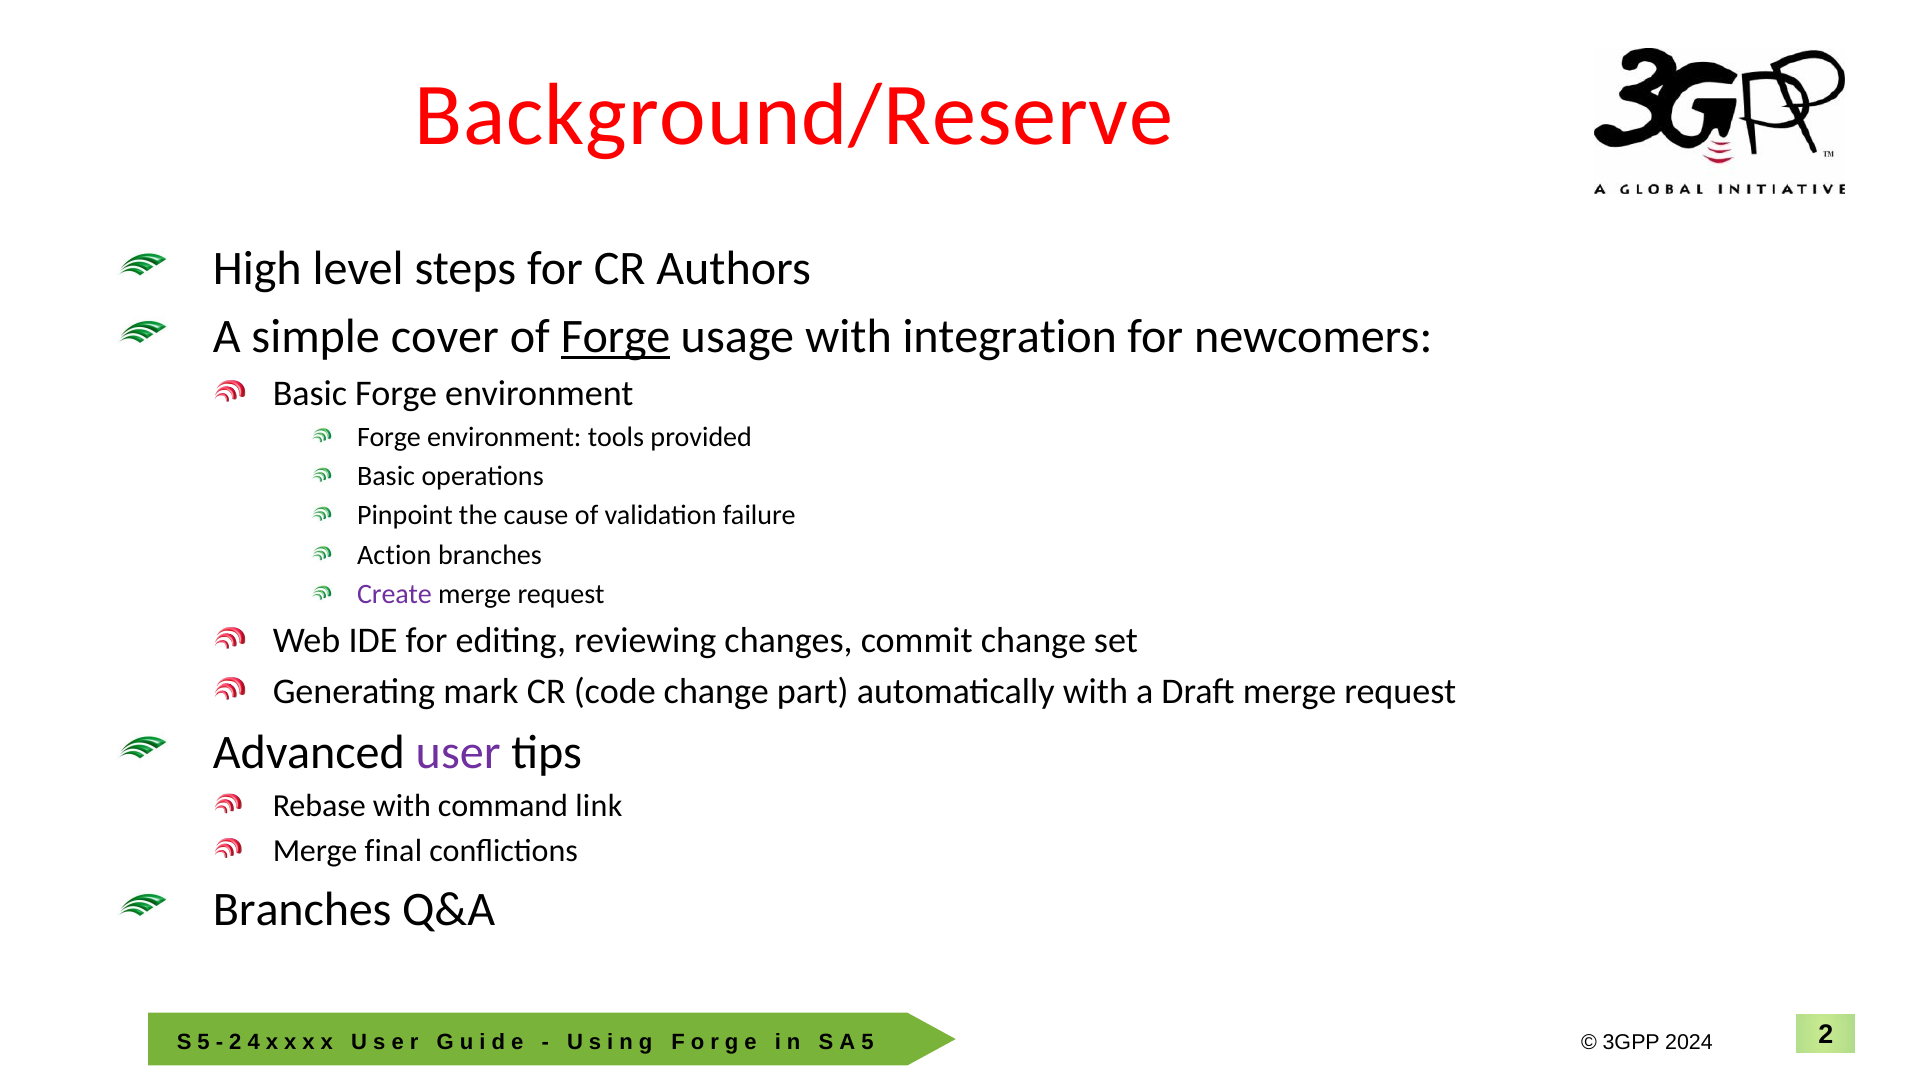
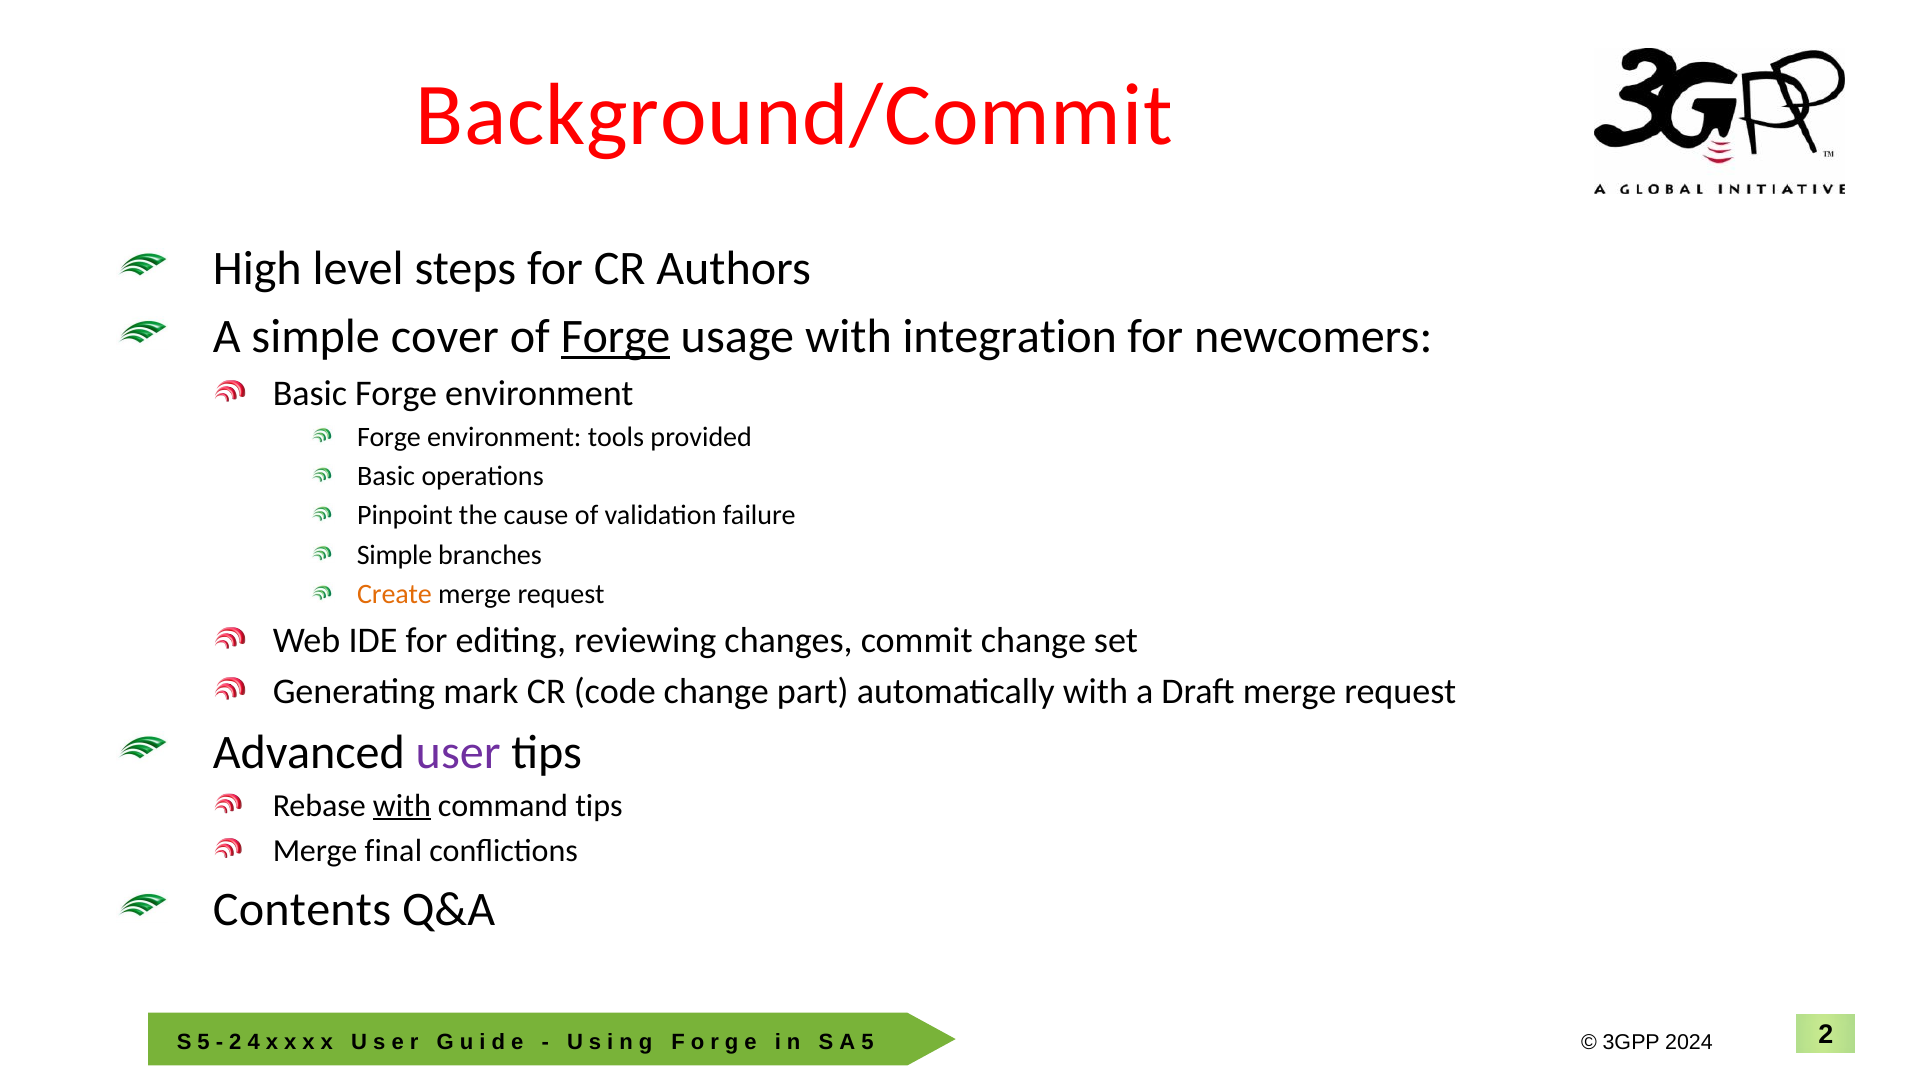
Background/Reserve: Background/Reserve -> Background/Commit
Action at (394, 555): Action -> Simple
Create colour: purple -> orange
with at (402, 805) underline: none -> present
command link: link -> tips
Branches at (302, 909): Branches -> Contents
